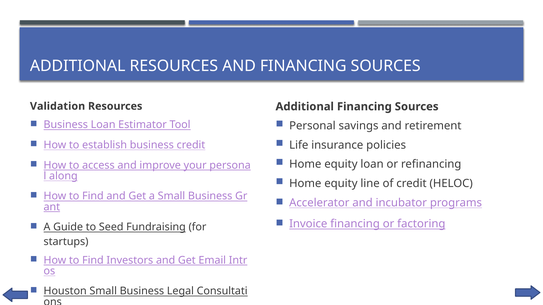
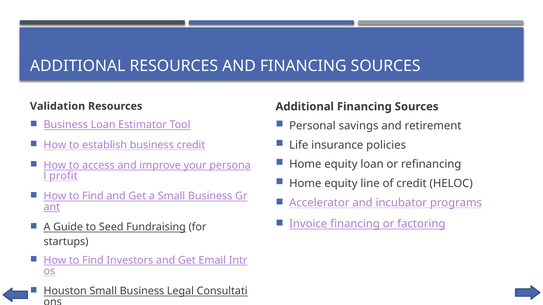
along: along -> profit
